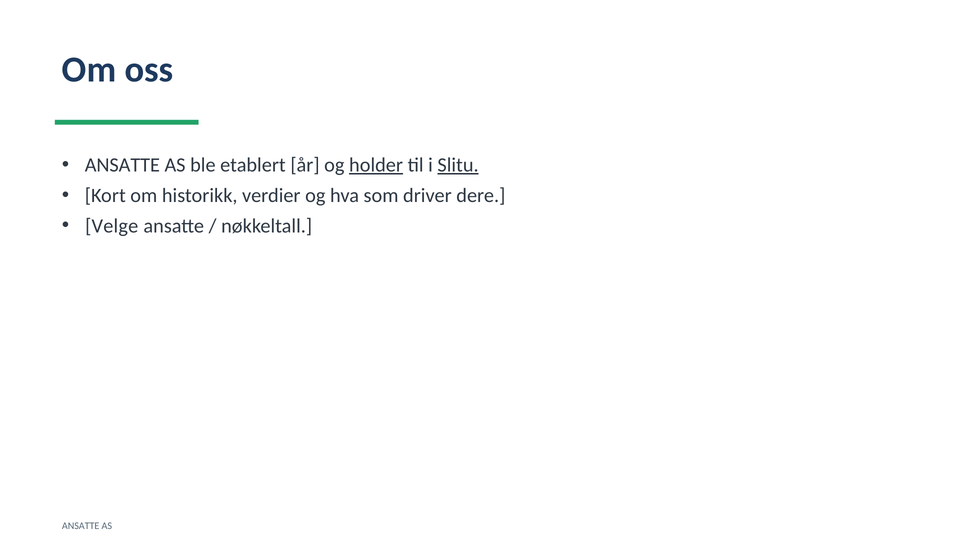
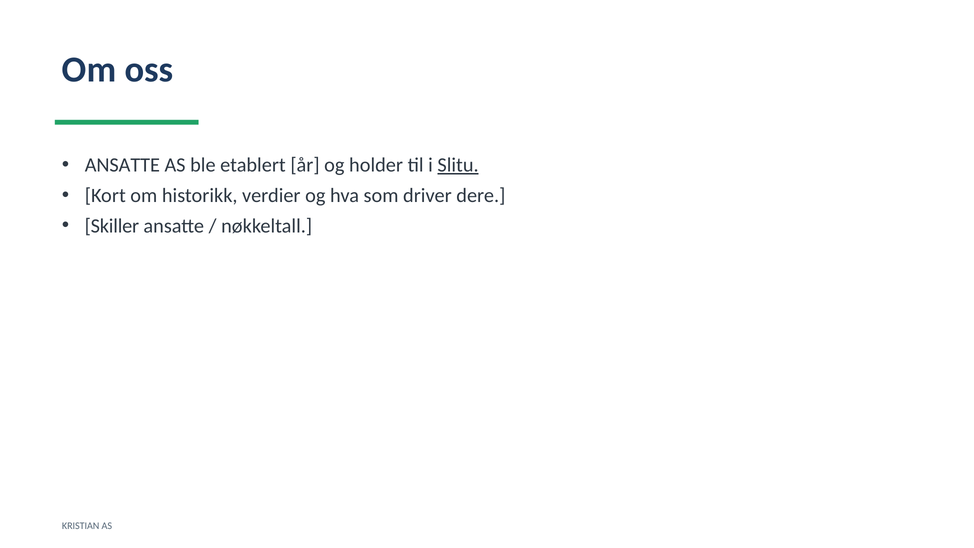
holder underline: present -> none
Velge: Velge -> Skiller
ANSATTE at (81, 526): ANSATTE -> KRISTIAN
